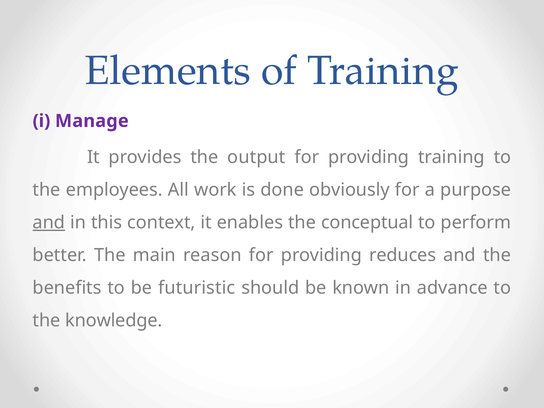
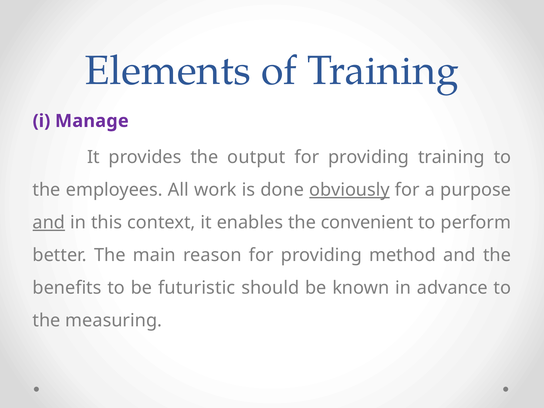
obviously underline: none -> present
conceptual: conceptual -> convenient
reduces: reduces -> method
knowledge: knowledge -> measuring
